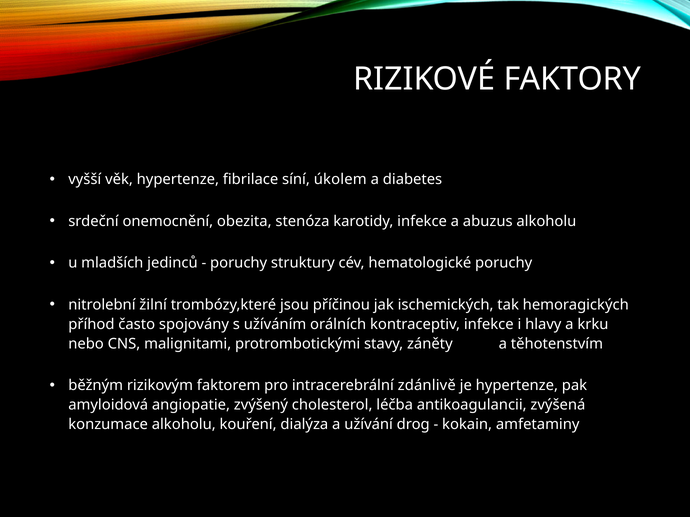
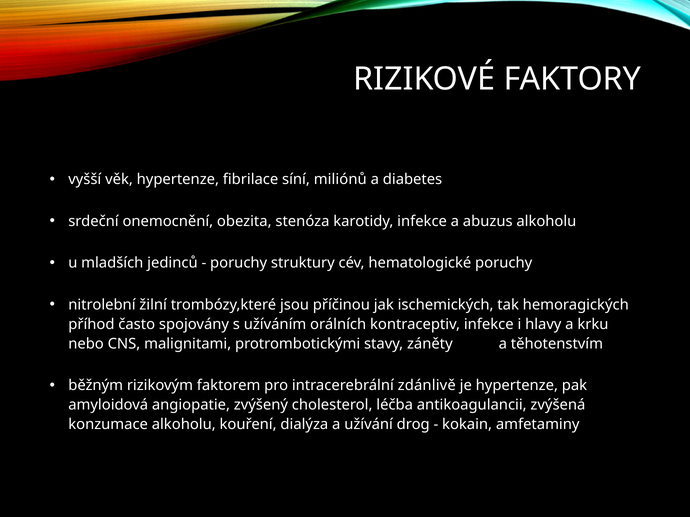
úkolem: úkolem -> miliónů
